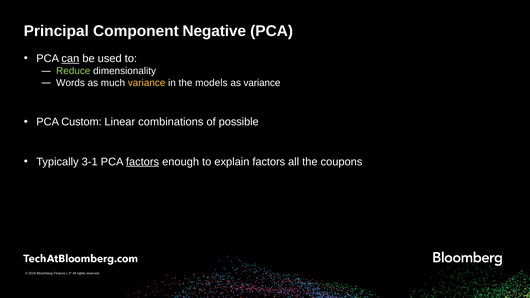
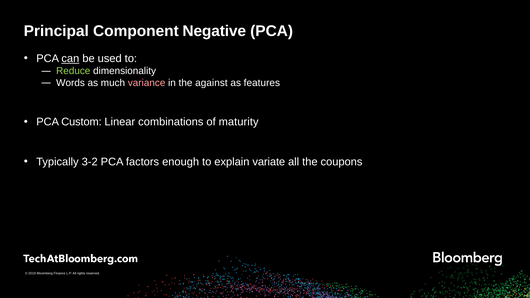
variance at (147, 83) colour: yellow -> pink
models: models -> against
as variance: variance -> features
possible: possible -> maturity
3-1: 3-1 -> 3-2
factors at (143, 162) underline: present -> none
explain factors: factors -> variate
